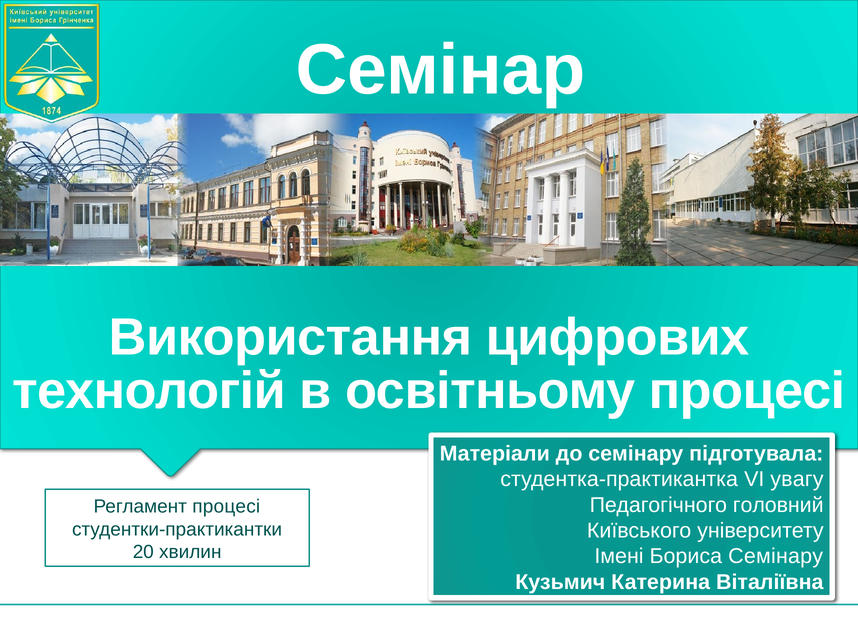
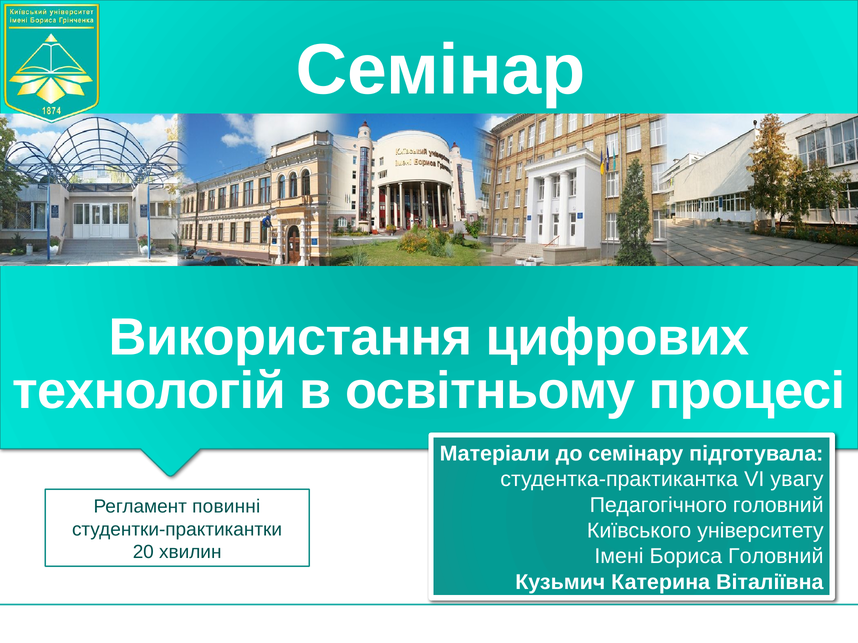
Регламент процесі: процесі -> повинні
Бориса Семінару: Семінару -> Головний
